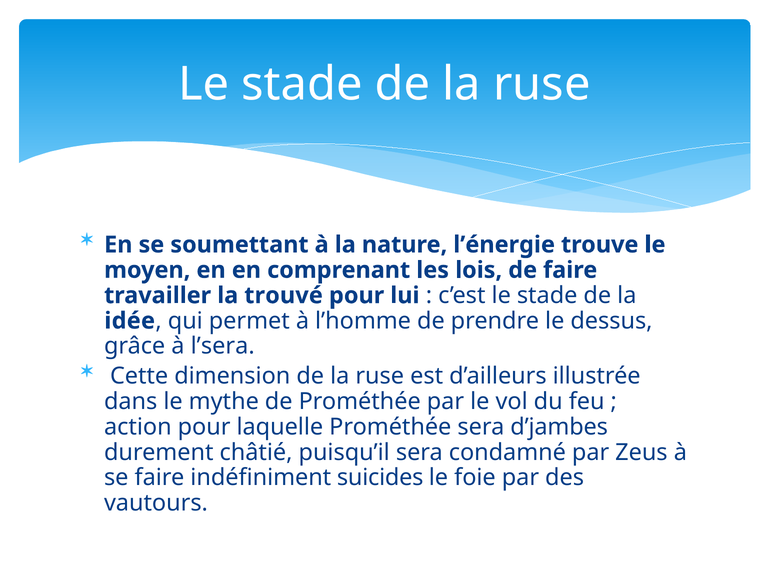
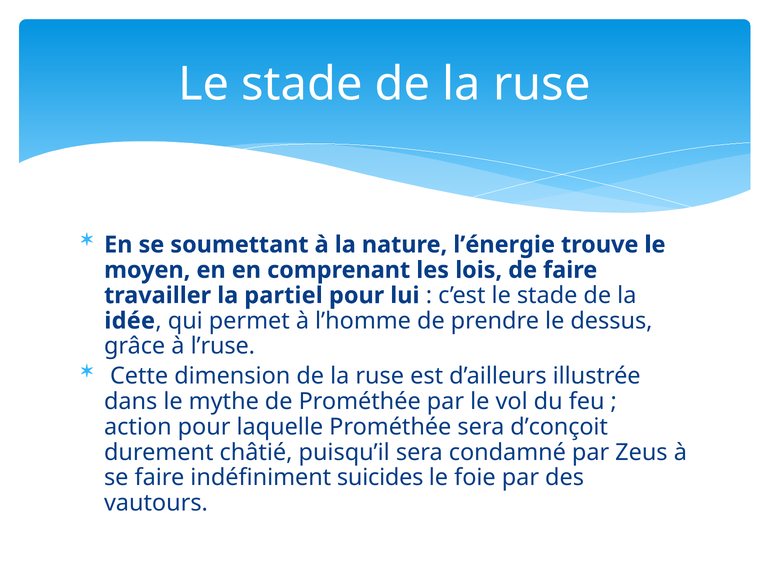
trouvé: trouvé -> partiel
l’sera: l’sera -> l’ruse
d’jambes: d’jambes -> d’conçoit
